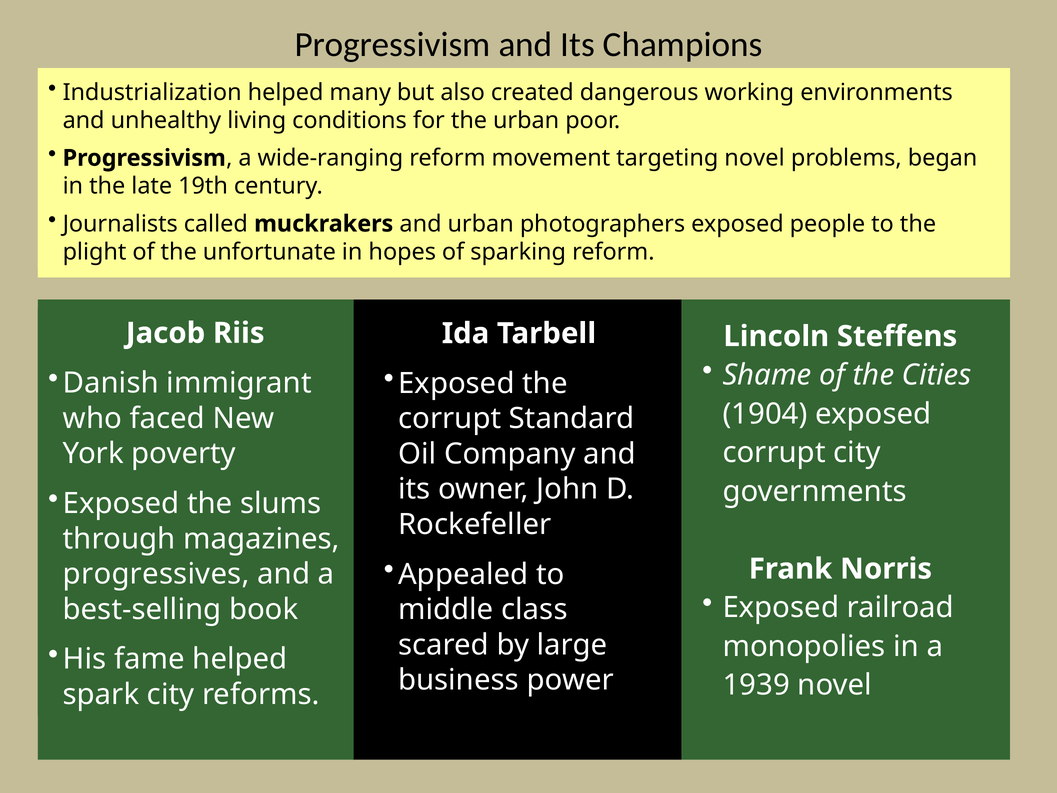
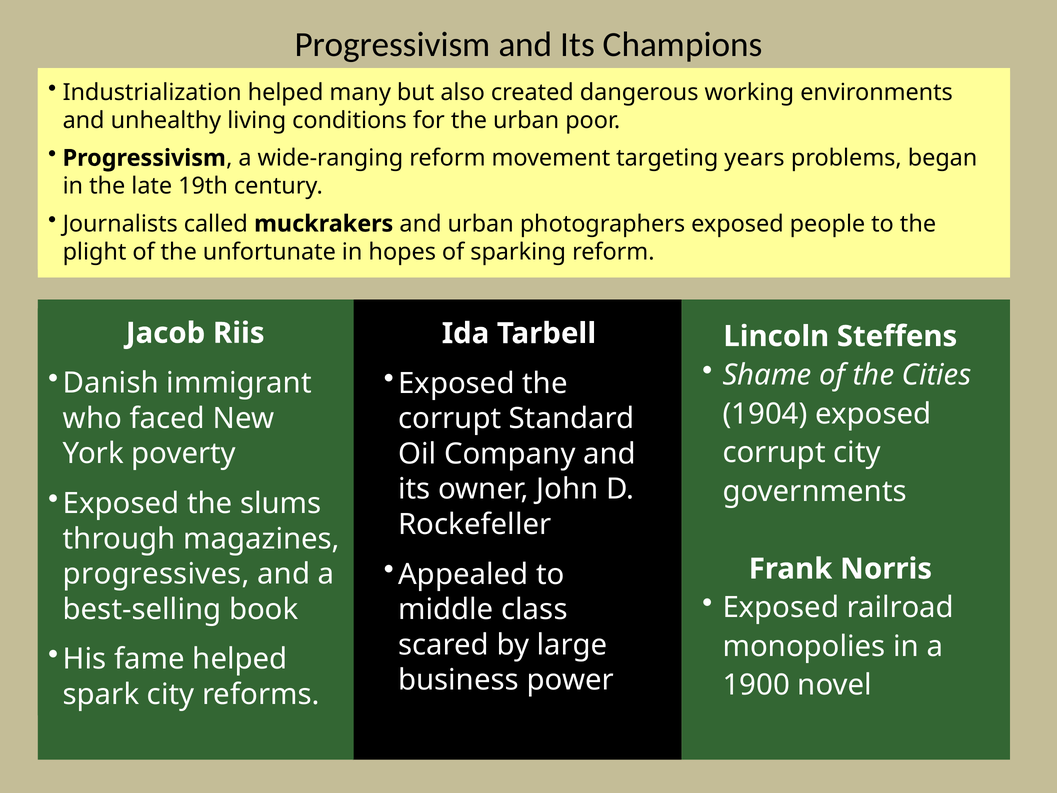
targeting novel: novel -> years
1939: 1939 -> 1900
